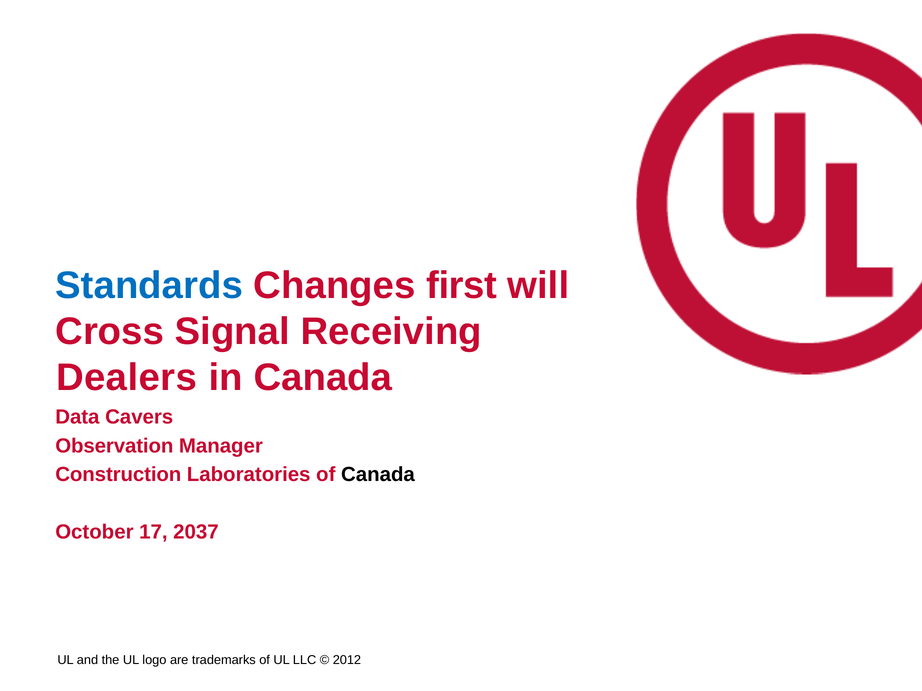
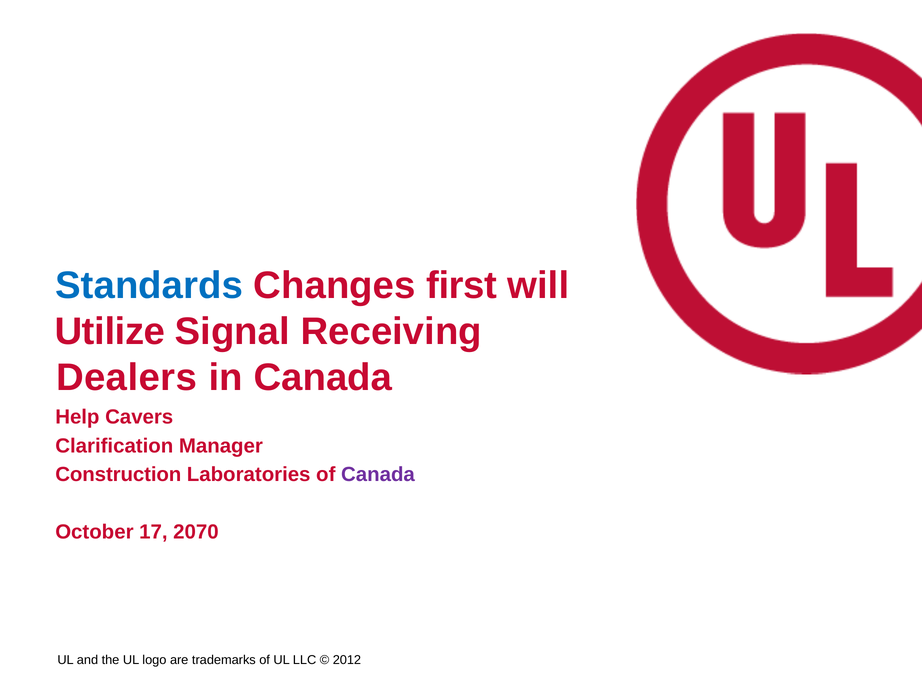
Cross: Cross -> Utilize
Data: Data -> Help
Observation: Observation -> Clarification
Canada at (378, 475) colour: black -> purple
2037: 2037 -> 2070
